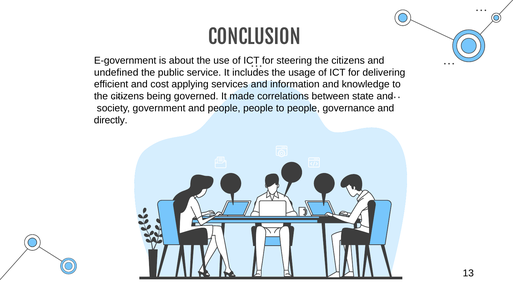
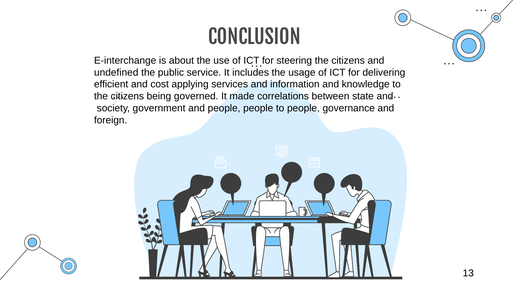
E-government: E-government -> E-interchange
directly: directly -> foreign
